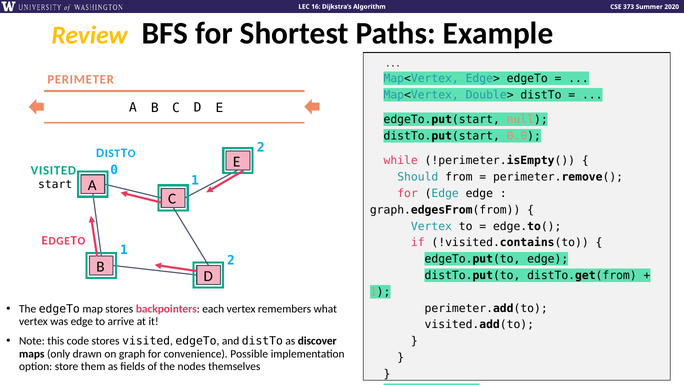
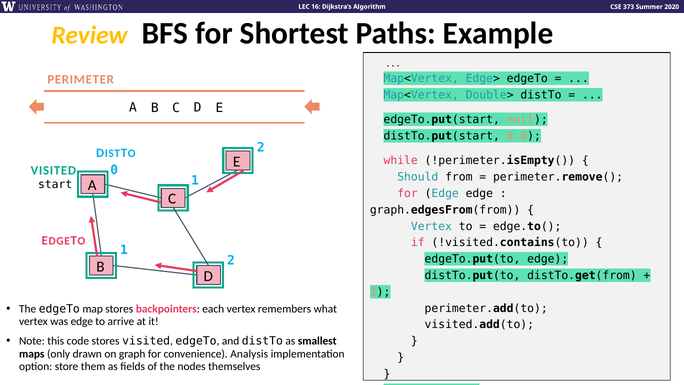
discover: discover -> smallest
Possible: Possible -> Analysis
